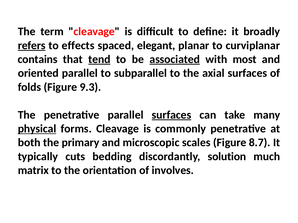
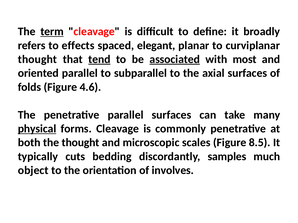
term underline: none -> present
refers underline: present -> none
contains at (38, 59): contains -> thought
9.3: 9.3 -> 4.6
surfaces at (171, 115) underline: present -> none
the primary: primary -> thought
8.7: 8.7 -> 8.5
solution: solution -> samples
matrix: matrix -> object
